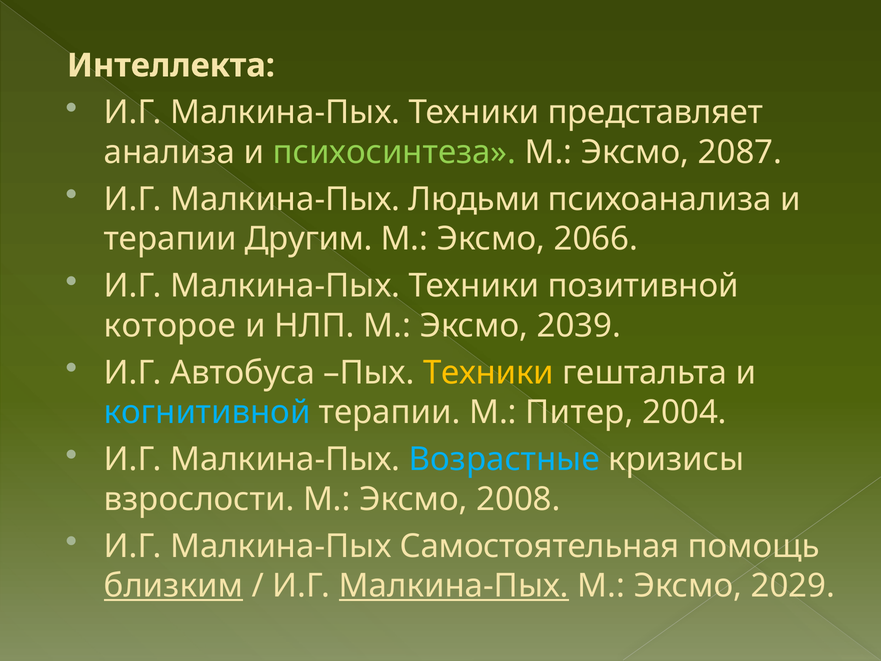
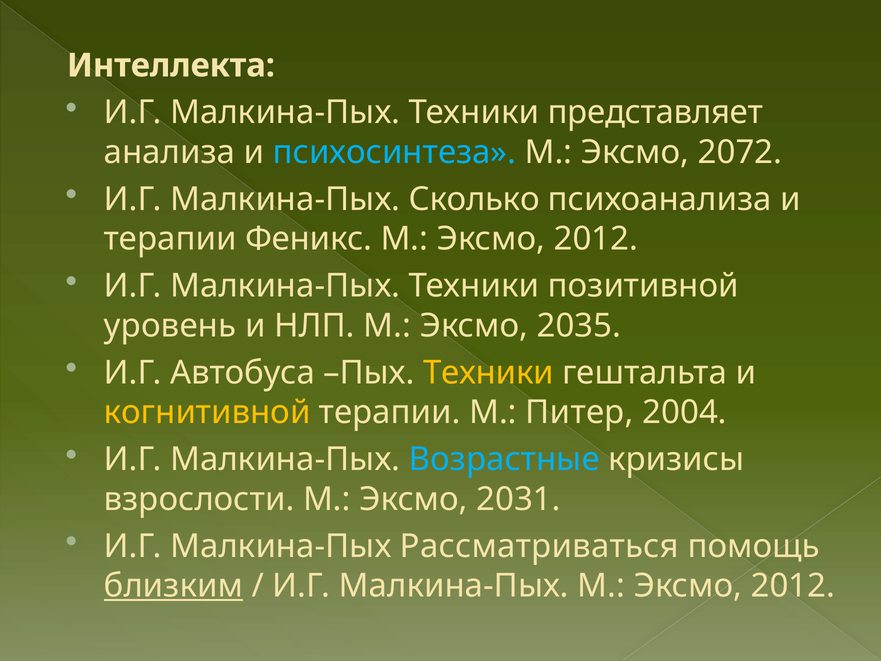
психосинтеза colour: light green -> light blue
2087: 2087 -> 2072
Людьми: Людьми -> Сколько
Другим: Другим -> Феникс
2066 at (596, 239): 2066 -> 2012
которое: которое -> уровень
2039: 2039 -> 2035
когнитивной colour: light blue -> yellow
2008: 2008 -> 2031
Самостоятельная: Самостоятельная -> Рассматриваться
Малкина-Пых at (454, 586) underline: present -> none
2029 at (793, 586): 2029 -> 2012
